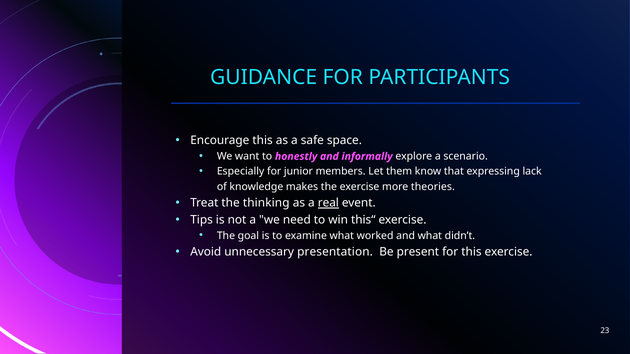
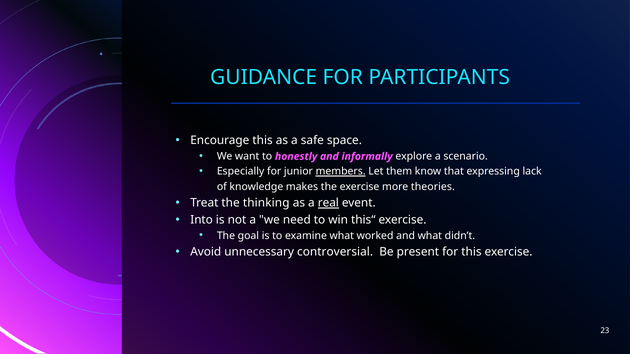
members underline: none -> present
Tips: Tips -> Into
presentation: presentation -> controversial
